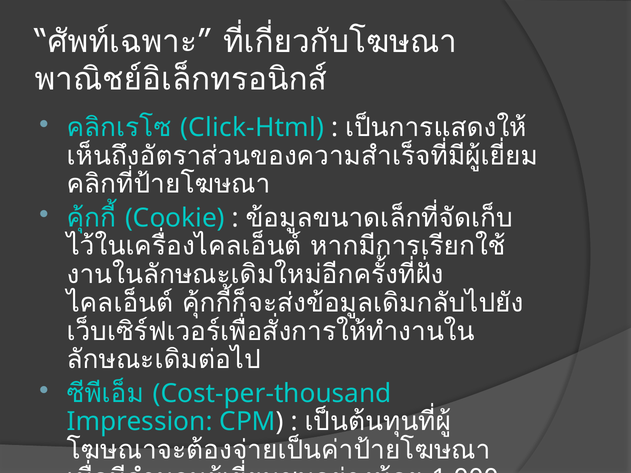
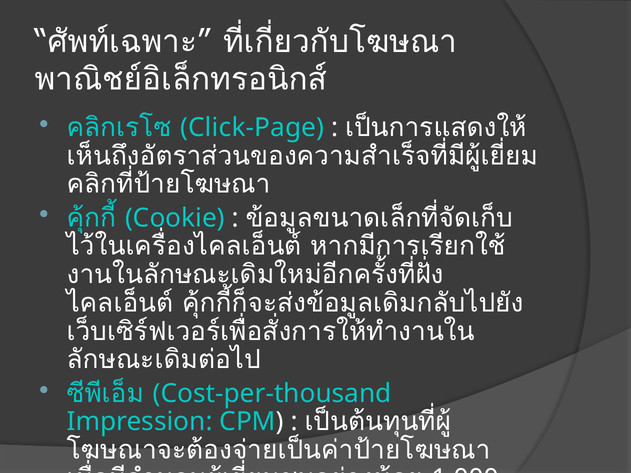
Click-Html: Click-Html -> Click-Page
